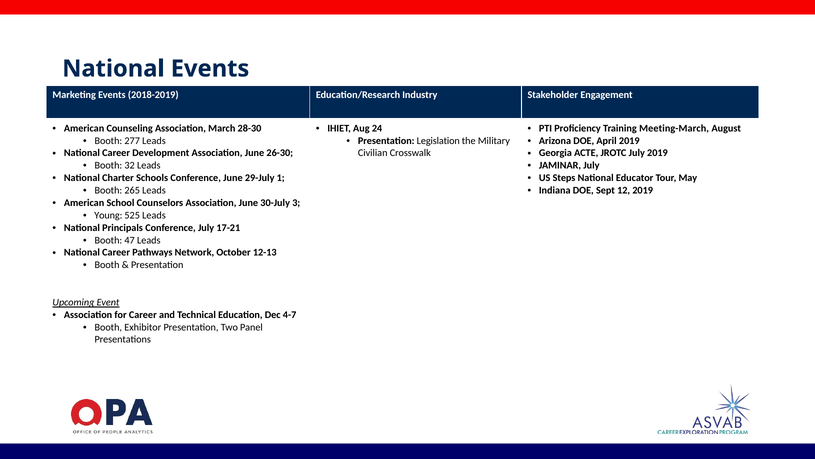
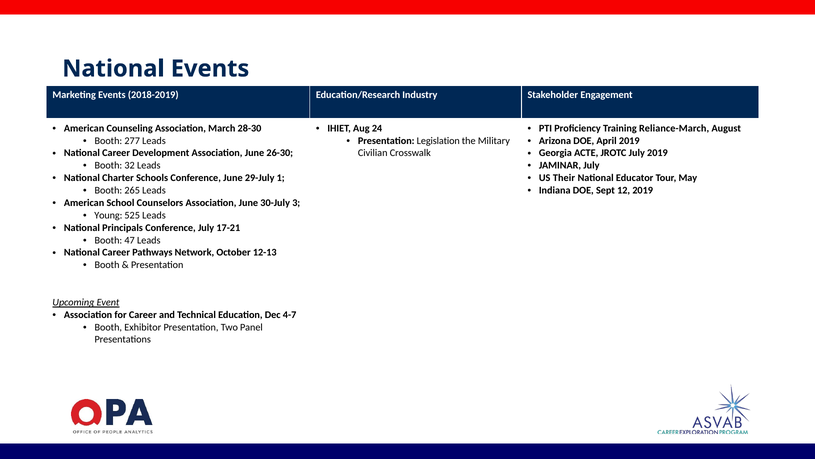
Meeting-March: Meeting-March -> Reliance-March
Steps: Steps -> Their
